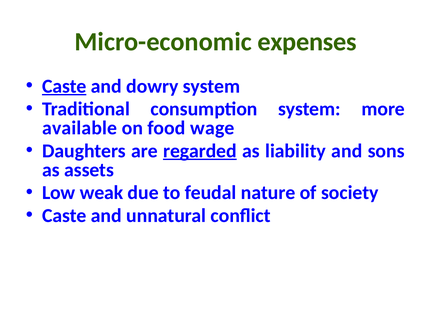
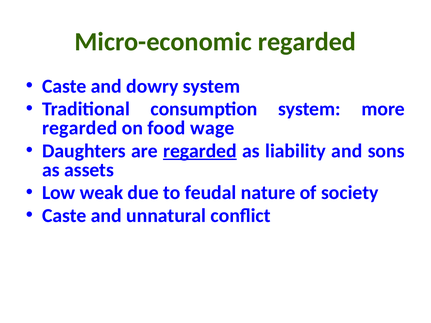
Micro-economic expenses: expenses -> regarded
Caste at (64, 86) underline: present -> none
available at (80, 128): available -> regarded
